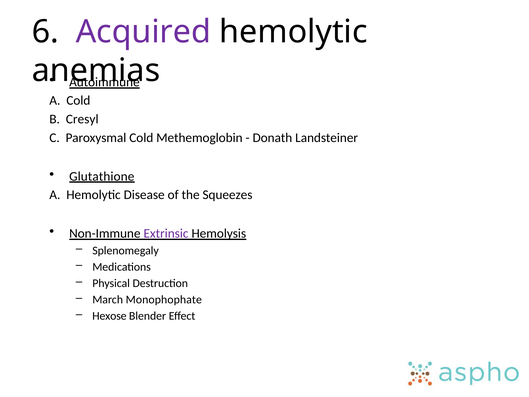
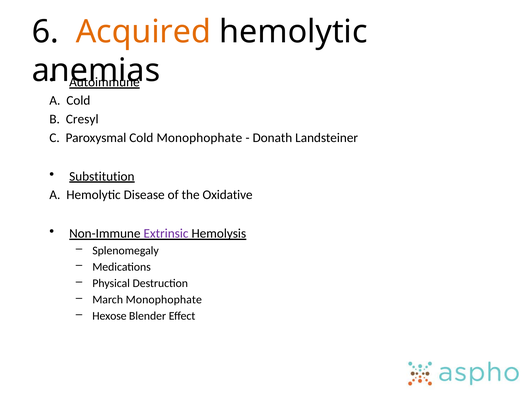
Acquired colour: purple -> orange
Cold Methemoglobin: Methemoglobin -> Monophophate
Glutathione: Glutathione -> Substitution
Squeezes: Squeezes -> Oxidative
